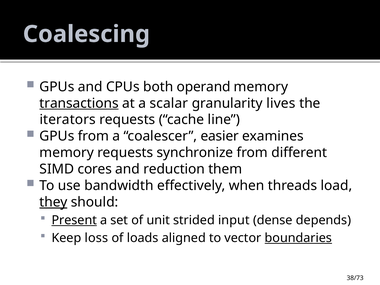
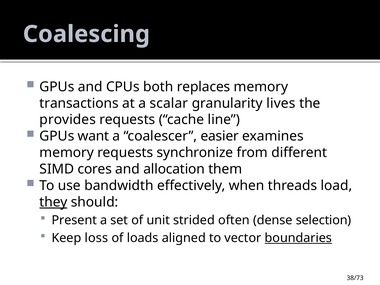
operand: operand -> replaces
transactions underline: present -> none
iterators: iterators -> provides
GPUs from: from -> want
reduction: reduction -> allocation
Present underline: present -> none
input: input -> often
depends: depends -> selection
